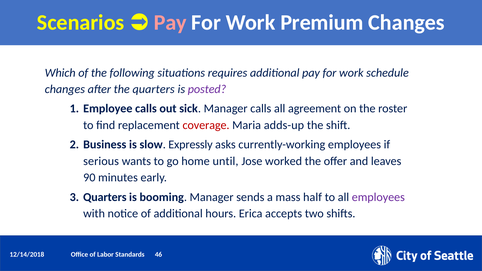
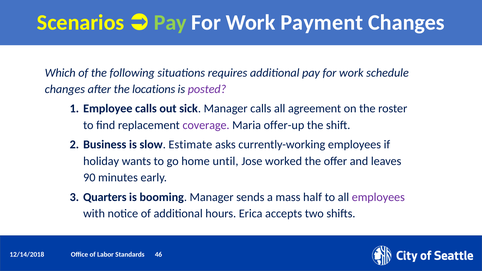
Pay at (170, 22) colour: pink -> light green
Premium: Premium -> Payment
the quarters: quarters -> locations
coverage colour: red -> purple
adds-up: adds-up -> offer-up
Expressly: Expressly -> Estimate
serious: serious -> holiday
